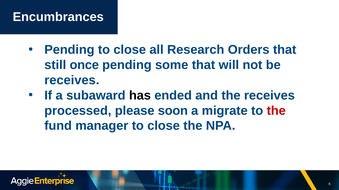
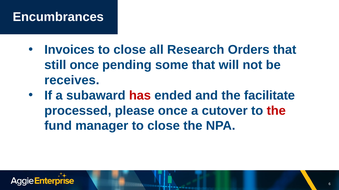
Pending at (69, 50): Pending -> Invoices
has colour: black -> red
the receives: receives -> facilitate
please soon: soon -> once
migrate: migrate -> cutover
